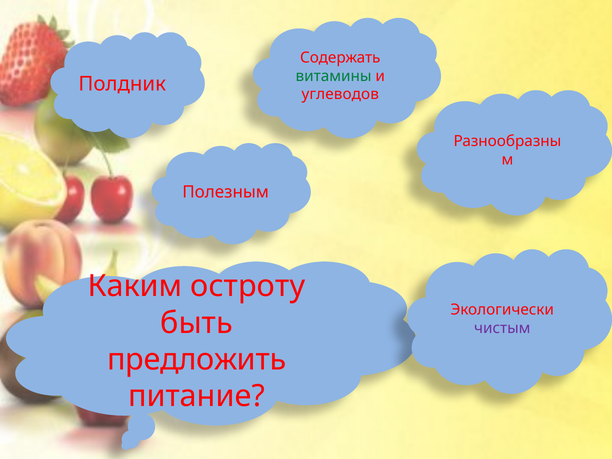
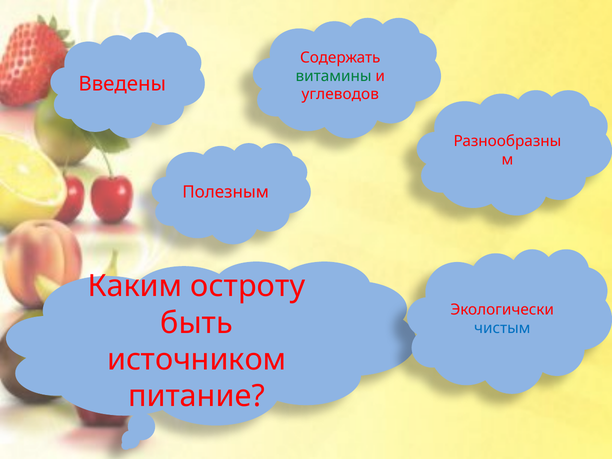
Полдник: Полдник -> Введены
чистым colour: purple -> blue
предложить: предложить -> источником
